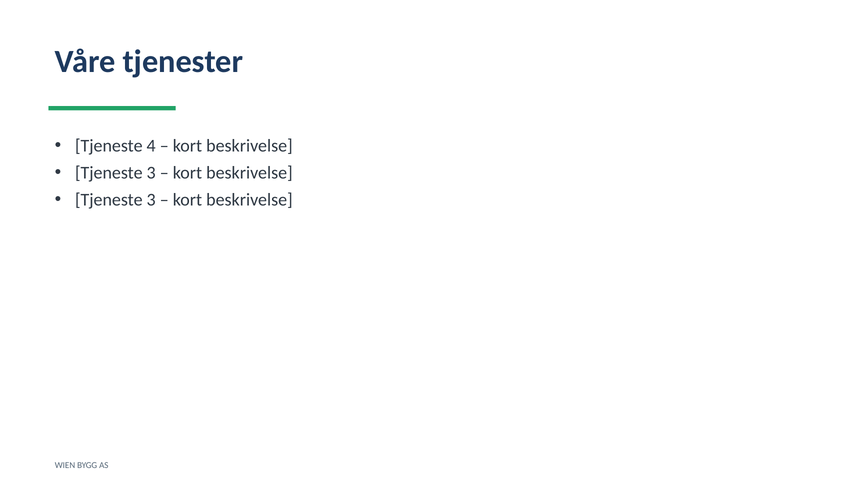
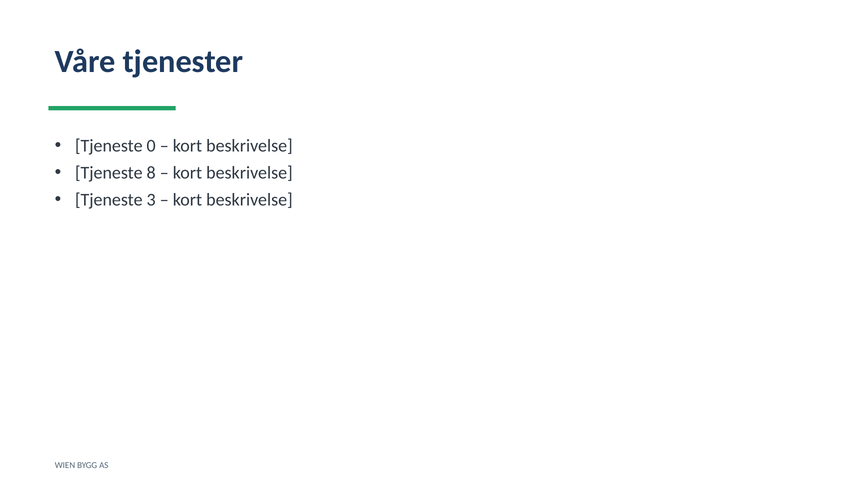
4: 4 -> 0
3 at (151, 173): 3 -> 8
